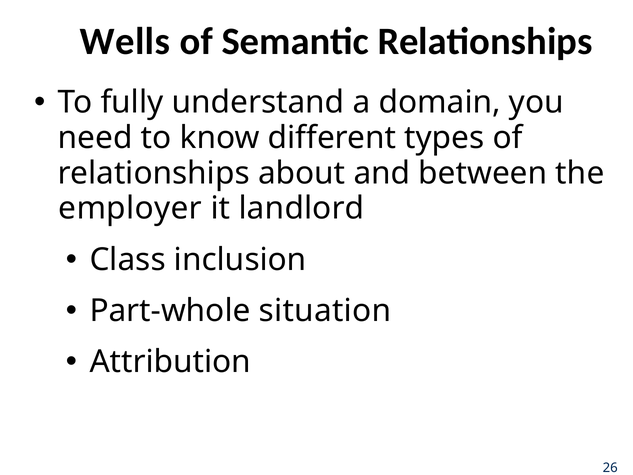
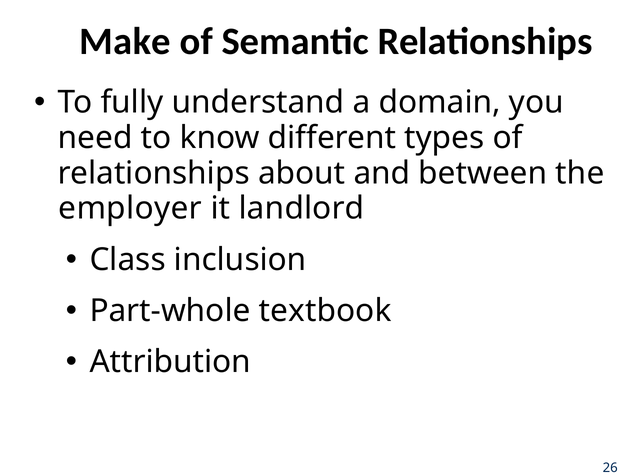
Wells: Wells -> Make
situation: situation -> textbook
